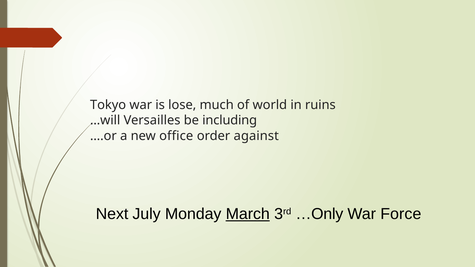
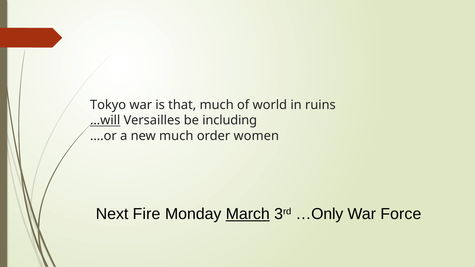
lose: lose -> that
…will underline: none -> present
new office: office -> much
against: against -> women
July: July -> Fire
